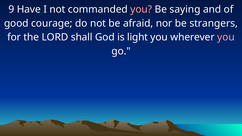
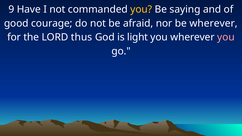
you at (141, 9) colour: pink -> yellow
be strangers: strangers -> wherever
shall: shall -> thus
